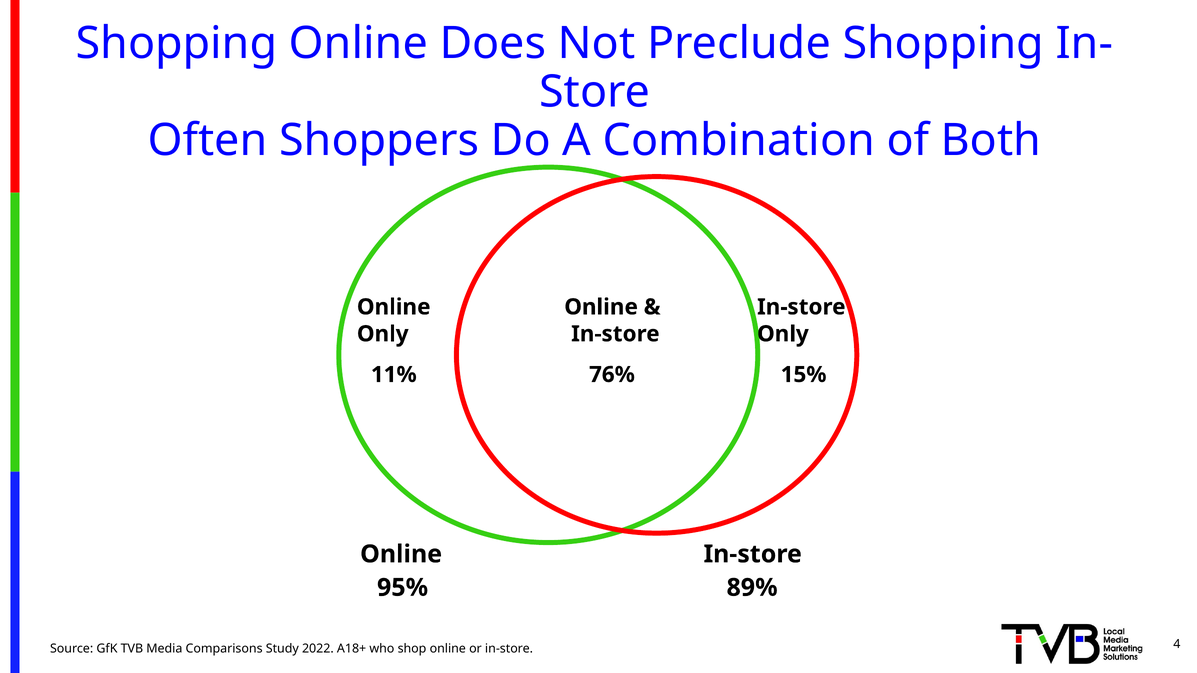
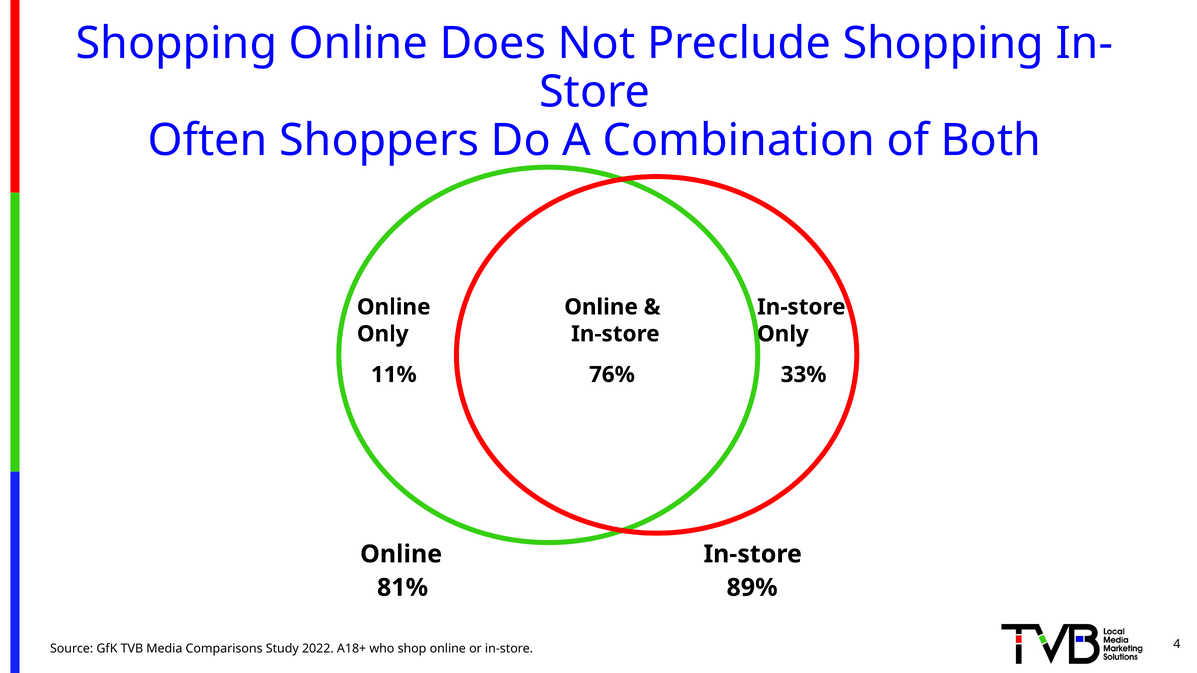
15%: 15% -> 33%
95%: 95% -> 81%
